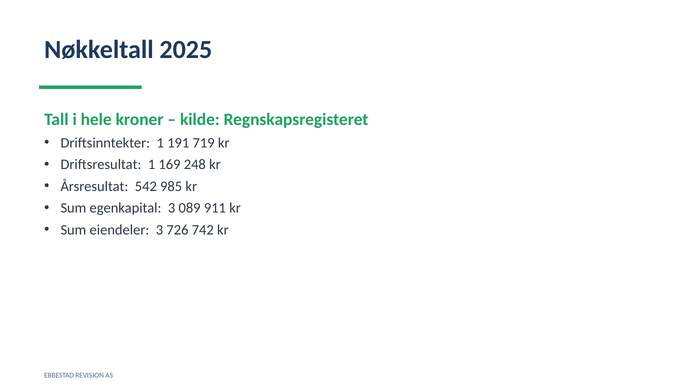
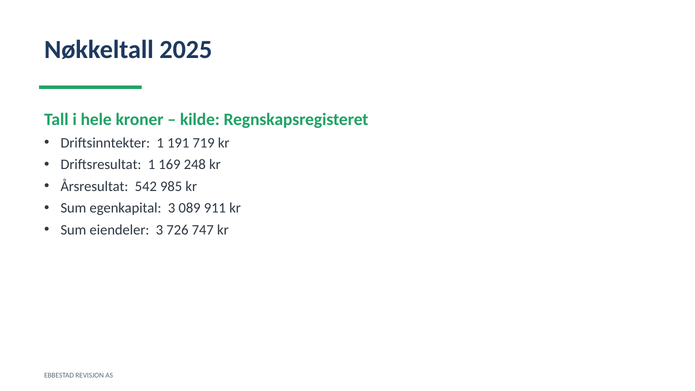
742: 742 -> 747
